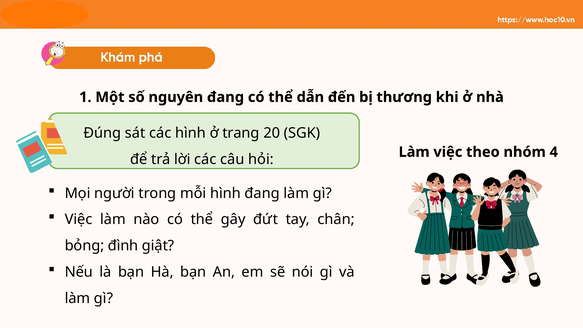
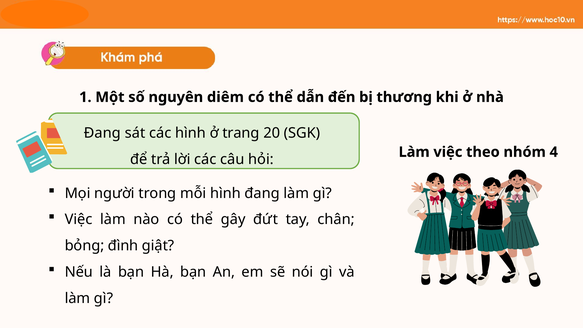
nguyên đang: đang -> diêm
Đúng at (102, 133): Đúng -> Đang
